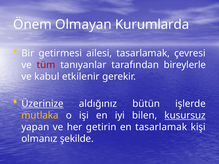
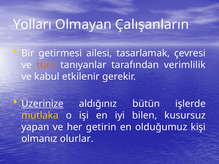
Önem: Önem -> Yolları
Kurumlarda: Kurumlarda -> Çalışanların
tüm colour: red -> orange
bireylerle: bireylerle -> verimlilik
kusursuz underline: present -> none
en tasarlamak: tasarlamak -> olduğumuz
şekilde: şekilde -> olurlar
